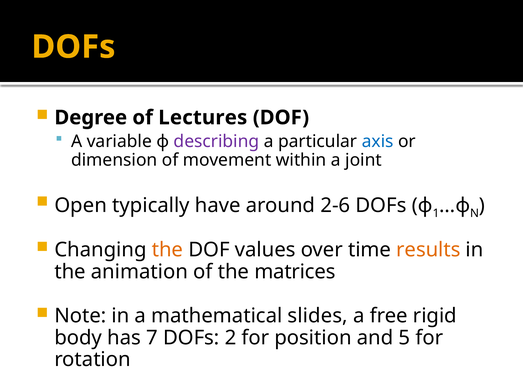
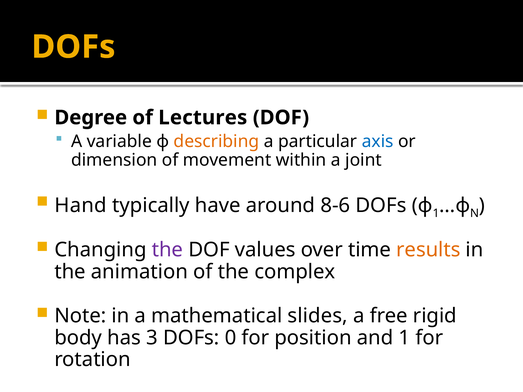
describing colour: purple -> orange
Open: Open -> Hand
2-6: 2-6 -> 8-6
the at (167, 250) colour: orange -> purple
matrices: matrices -> complex
7: 7 -> 3
2: 2 -> 0
and 5: 5 -> 1
